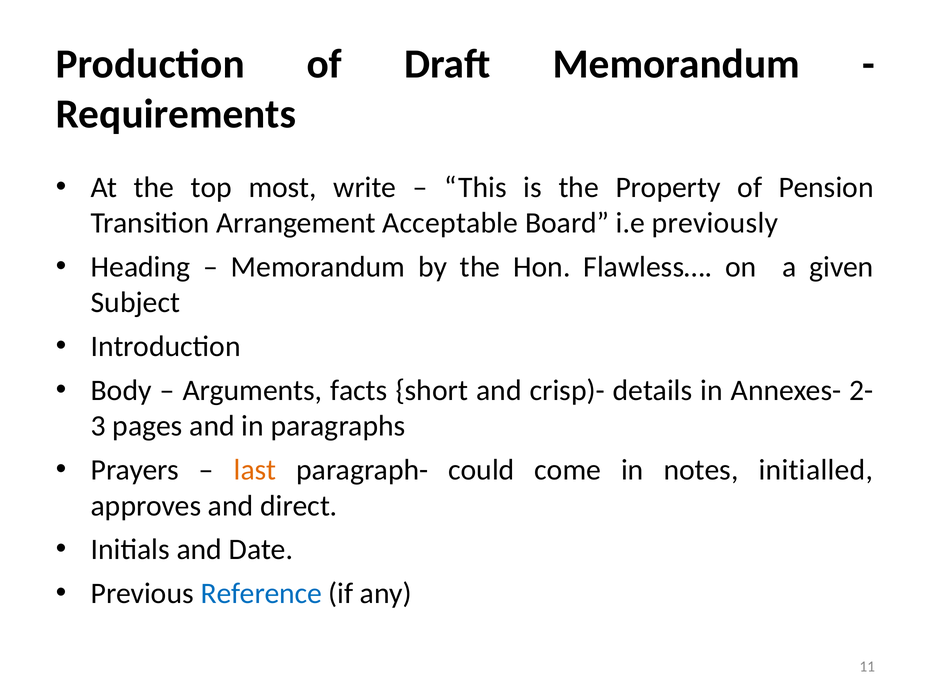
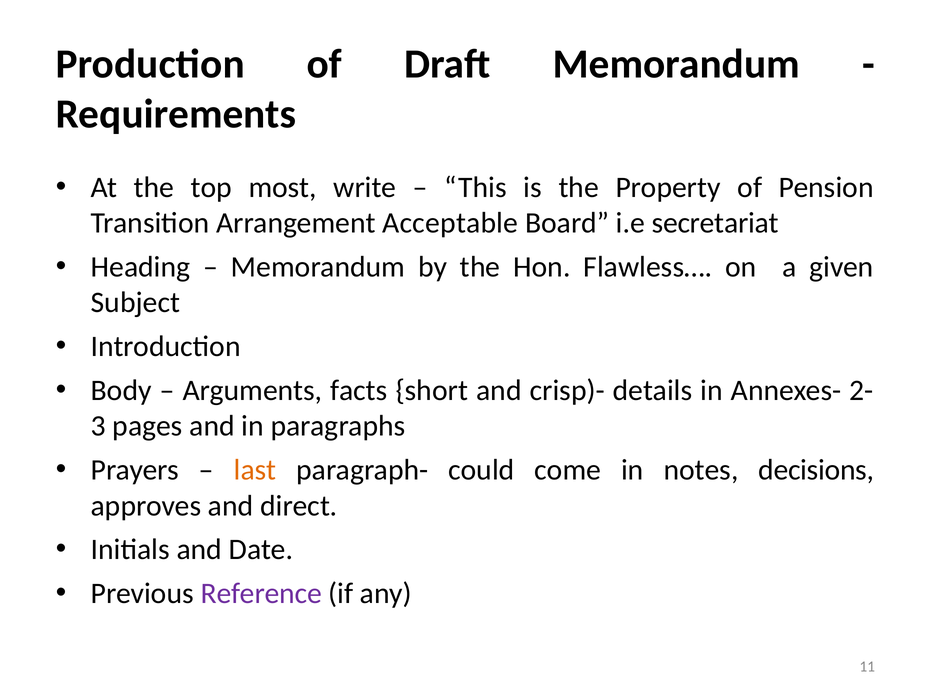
previously: previously -> secretariat
initialled: initialled -> decisions
Reference colour: blue -> purple
